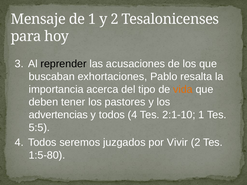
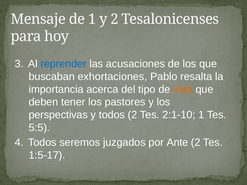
reprender colour: black -> blue
advertencias: advertencias -> perspectivas
todos 4: 4 -> 2
Vivir: Vivir -> Ante
1:5-80: 1:5-80 -> 1:5-17
